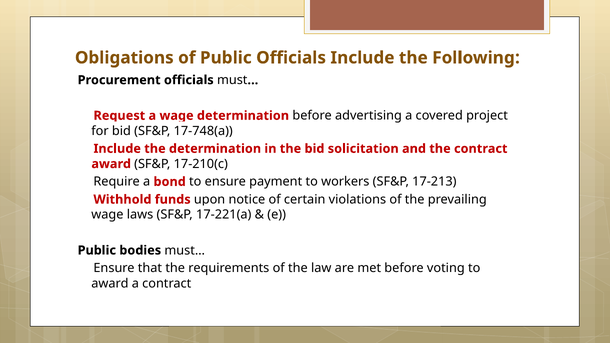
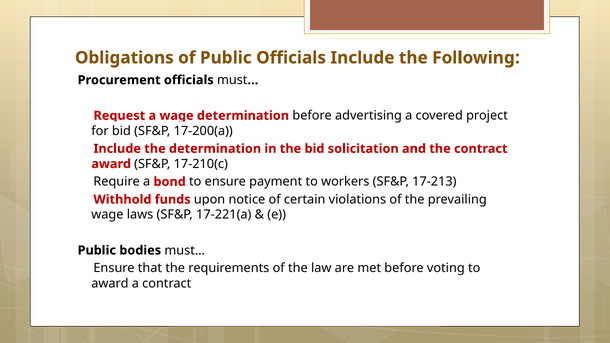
17-748(a: 17-748(a -> 17-200(a
